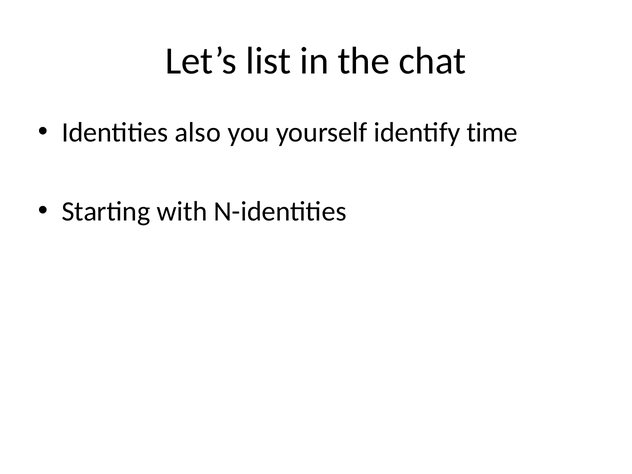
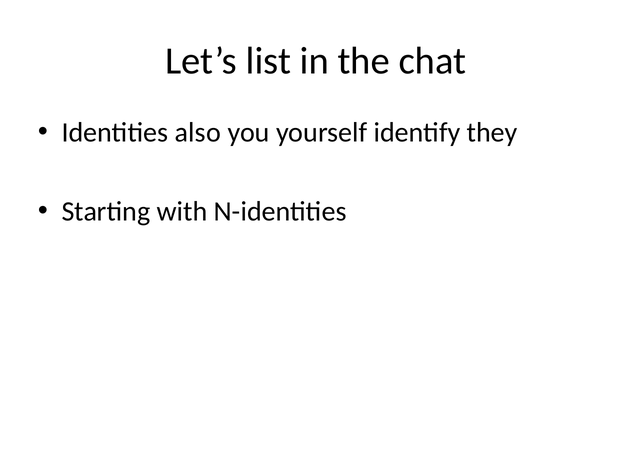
time: time -> they
